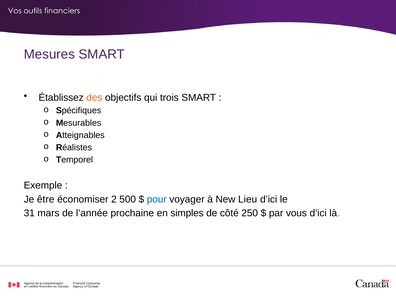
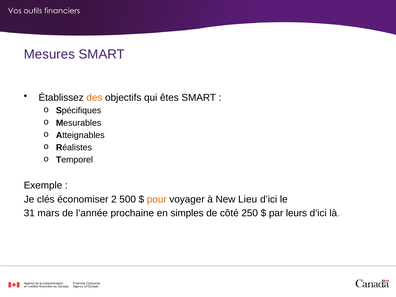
trois: trois -> êtes
être: être -> clés
pour colour: blue -> orange
vous: vous -> leurs
